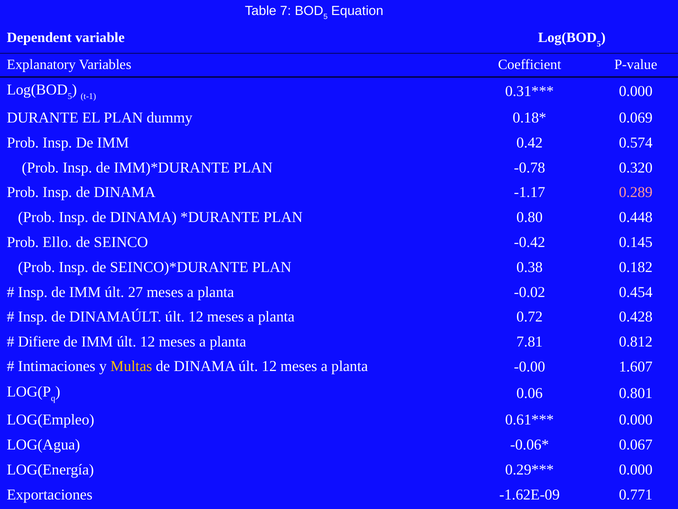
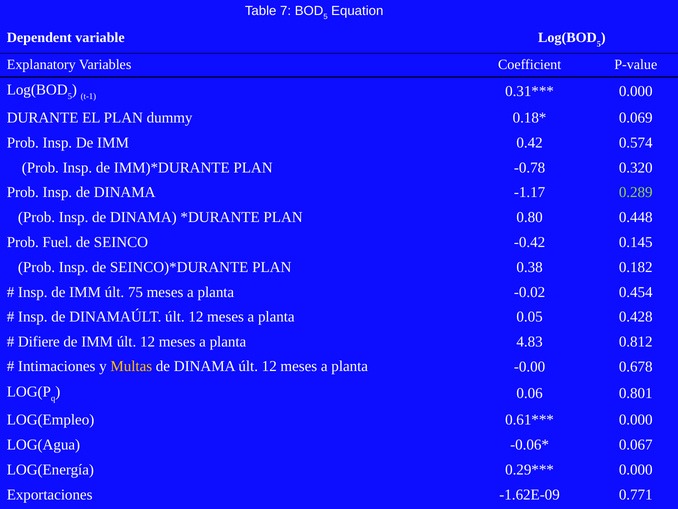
0.289 colour: pink -> light green
Ello: Ello -> Fuel
27: 27 -> 75
0.72: 0.72 -> 0.05
7.81: 7.81 -> 4.83
1.607: 1.607 -> 0.678
